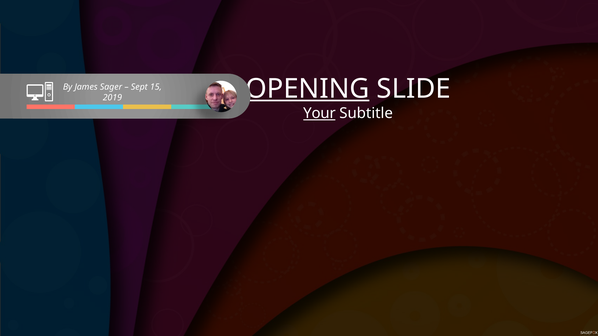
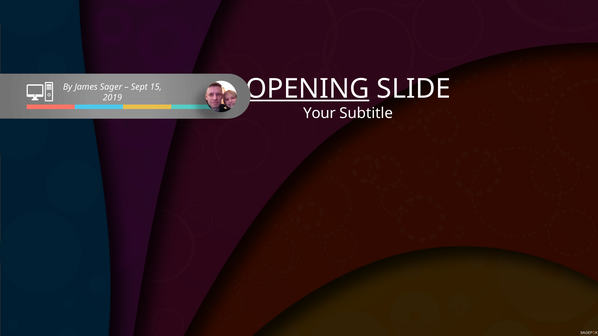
Your underline: present -> none
